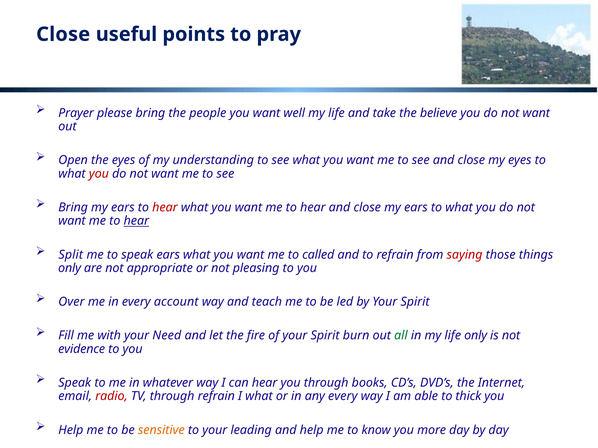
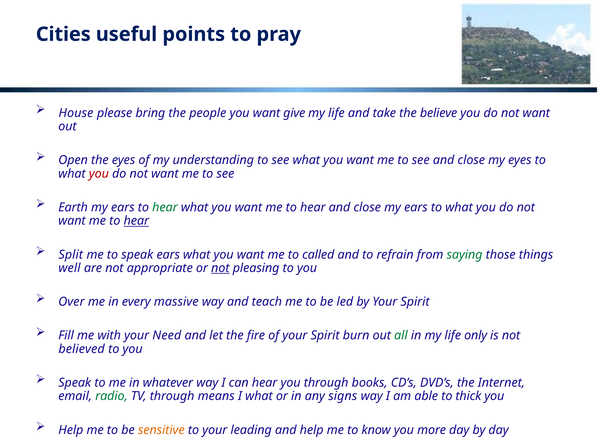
Close at (63, 34): Close -> Cities
Prayer: Prayer -> House
well: well -> give
Bring at (73, 208): Bring -> Earth
hear at (165, 208) colour: red -> green
saying colour: red -> green
only at (70, 268): only -> well
not at (220, 268) underline: none -> present
account: account -> massive
evidence: evidence -> believed
radio colour: red -> green
through refrain: refrain -> means
any every: every -> signs
